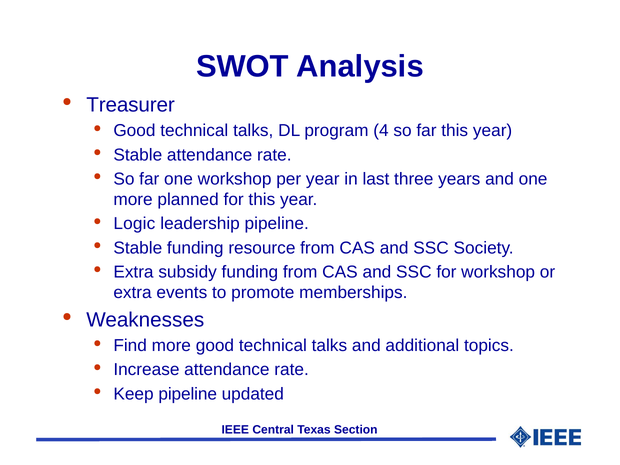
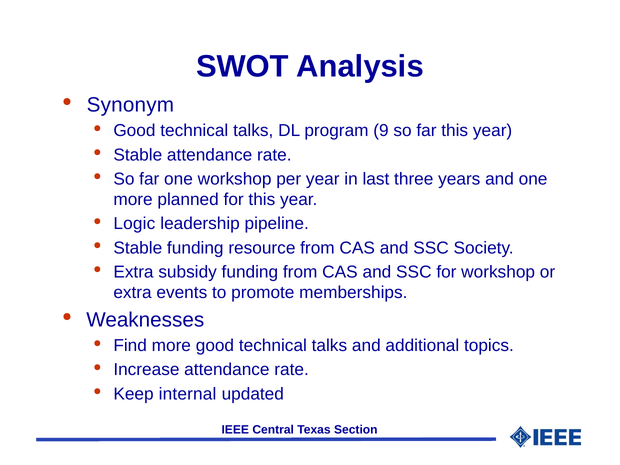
Treasurer: Treasurer -> Synonym
4: 4 -> 9
Keep pipeline: pipeline -> internal
